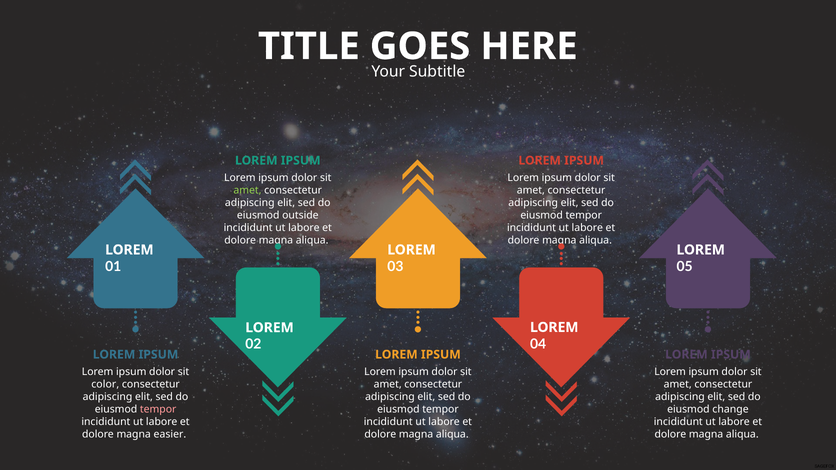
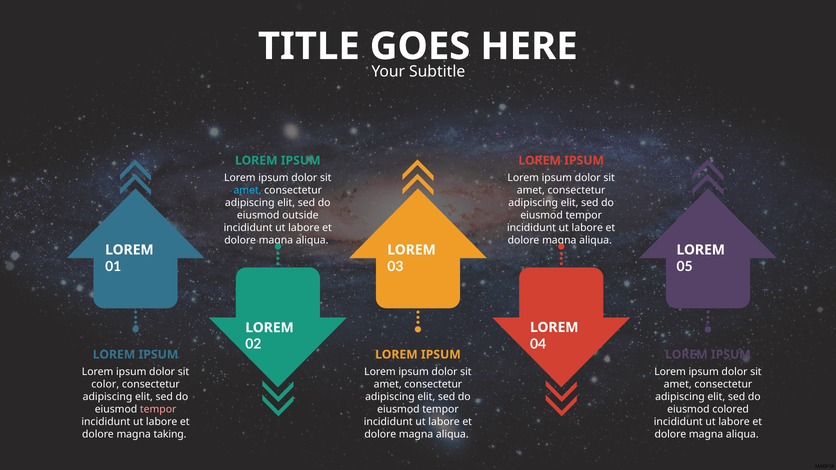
amet at (248, 190) colour: light green -> light blue
change: change -> colored
easier: easier -> taking
